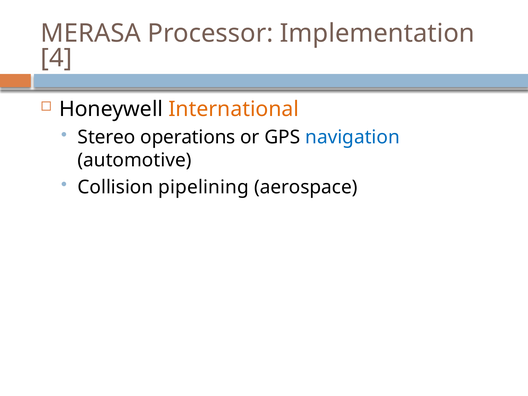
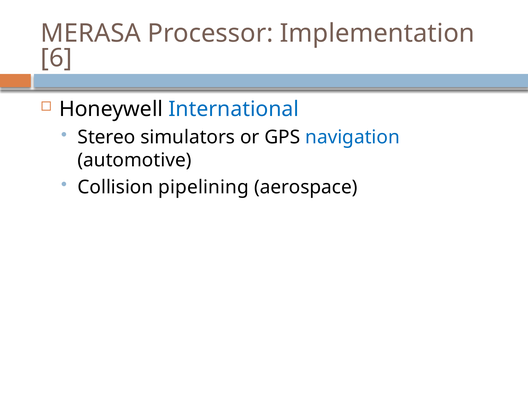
4: 4 -> 6
International colour: orange -> blue
operations: operations -> simulators
